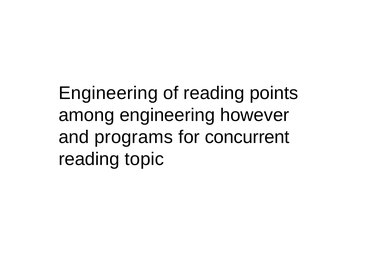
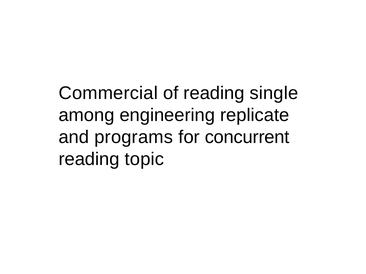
Engineering at (108, 93): Engineering -> Commercial
points: points -> single
however: however -> replicate
